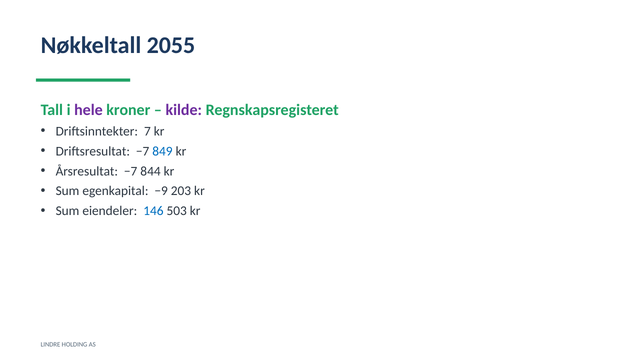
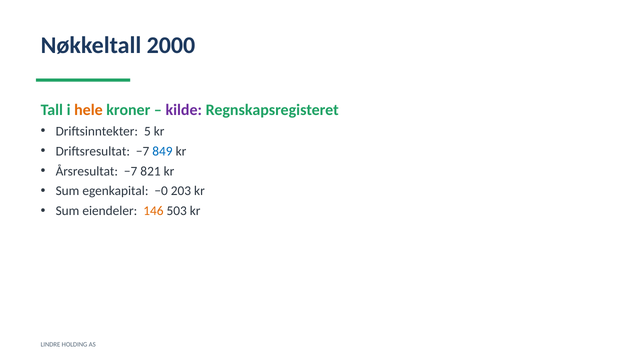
2055: 2055 -> 2000
hele colour: purple -> orange
7: 7 -> 5
844: 844 -> 821
−9: −9 -> −0
146 colour: blue -> orange
